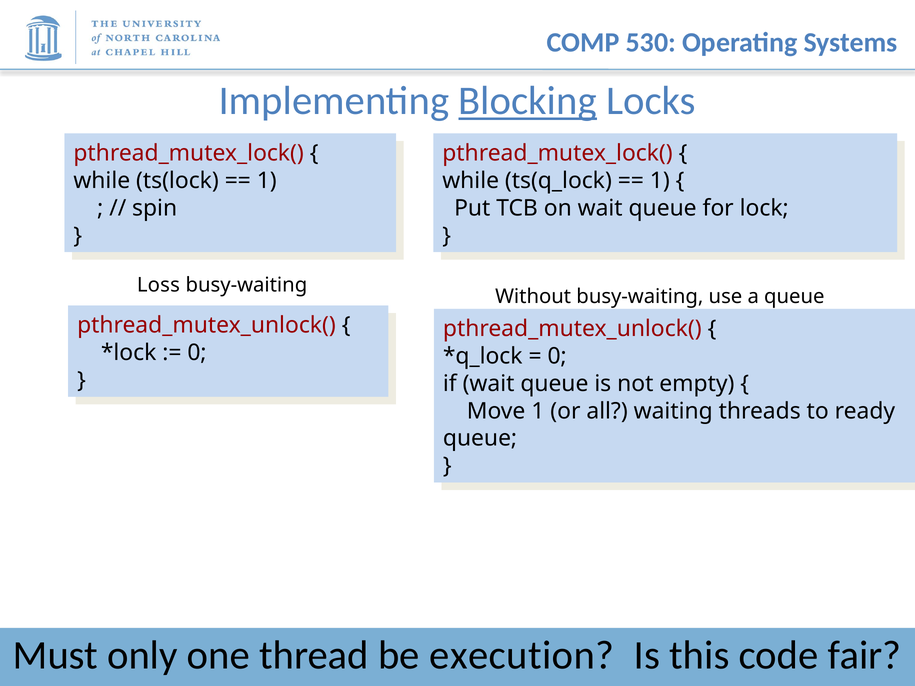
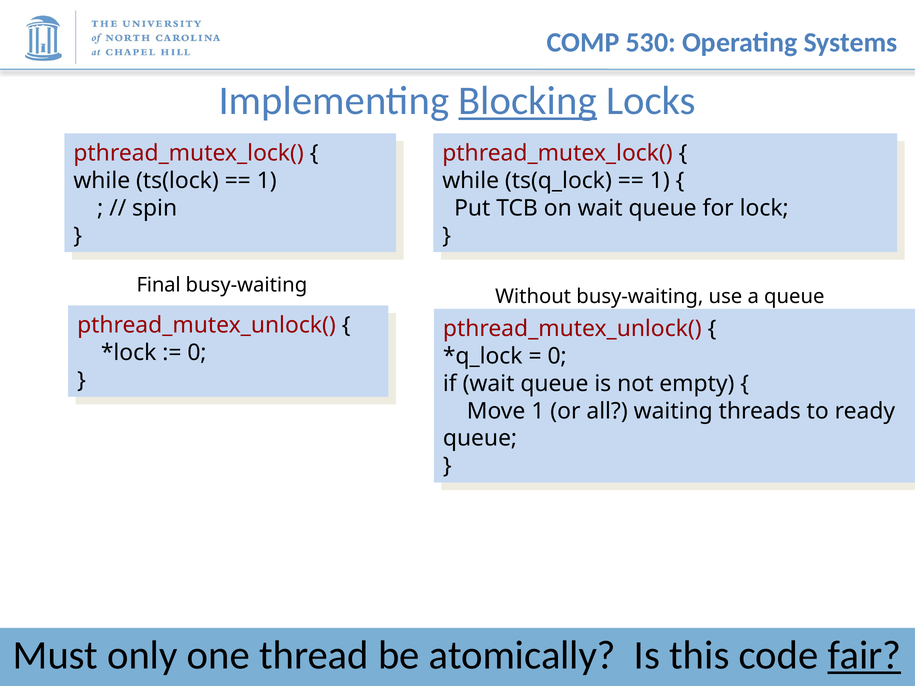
Loss: Loss -> Final
execution: execution -> atomically
fair underline: none -> present
